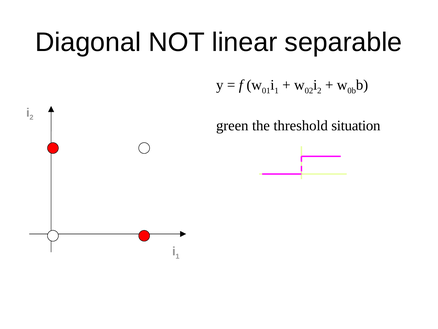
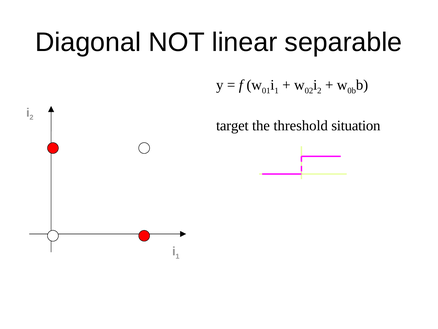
green: green -> target
